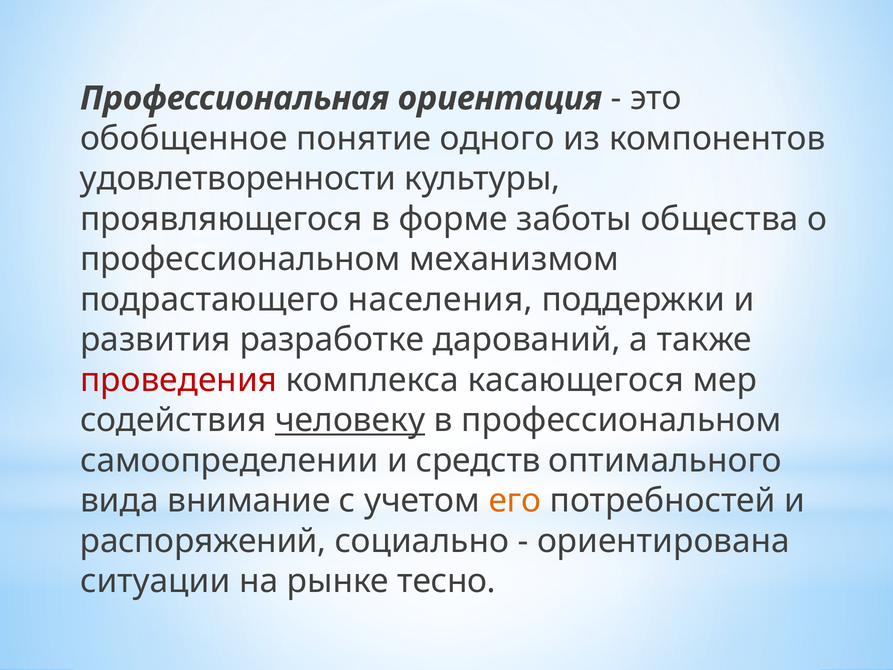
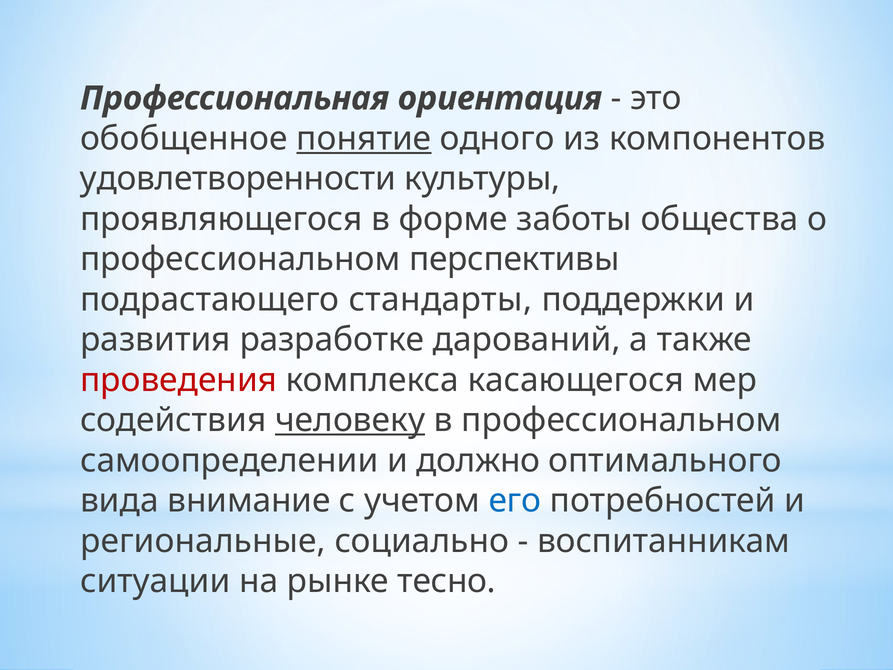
понятие underline: none -> present
механизмом: механизмом -> перспективы
населения: населения -> стандарты
средств: средств -> должно
его colour: orange -> blue
распоряжений: распоряжений -> региональные
ориентирована: ориентирована -> воспитанникам
